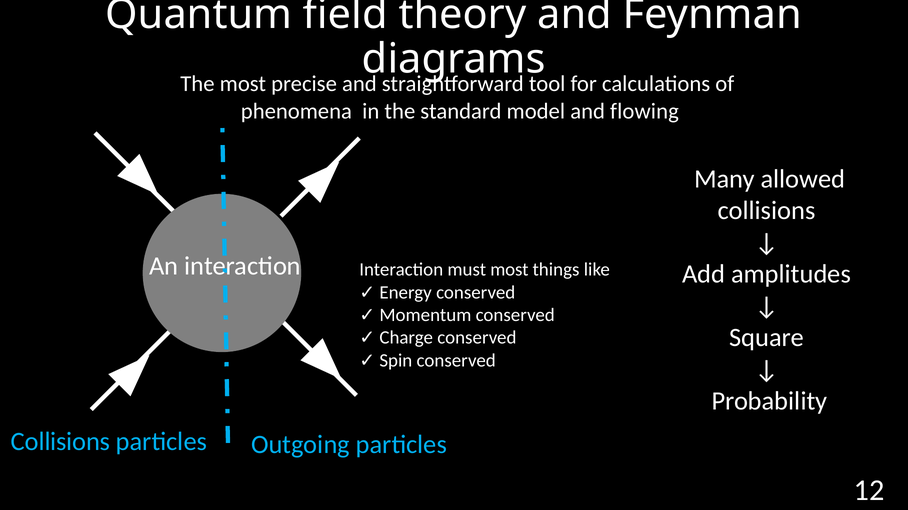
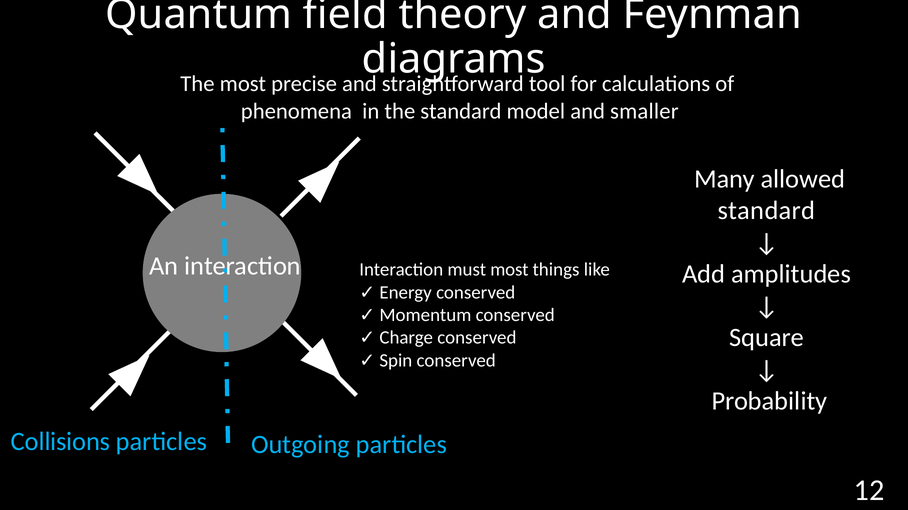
flowing: flowing -> smaller
collisions at (767, 211): collisions -> standard
